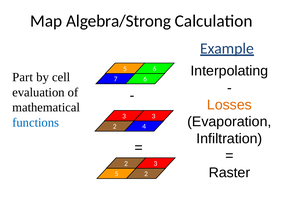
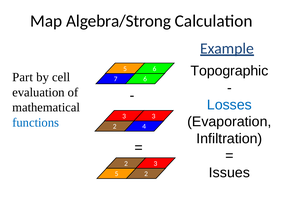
Interpolating: Interpolating -> Topographic
Losses colour: orange -> blue
Raster: Raster -> Issues
